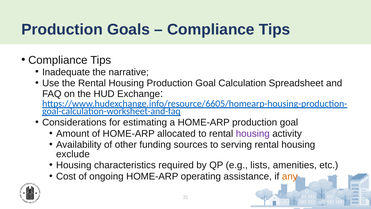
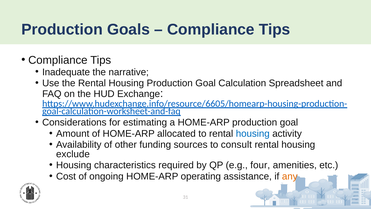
housing at (253, 133) colour: purple -> blue
serving: serving -> consult
lists: lists -> four
